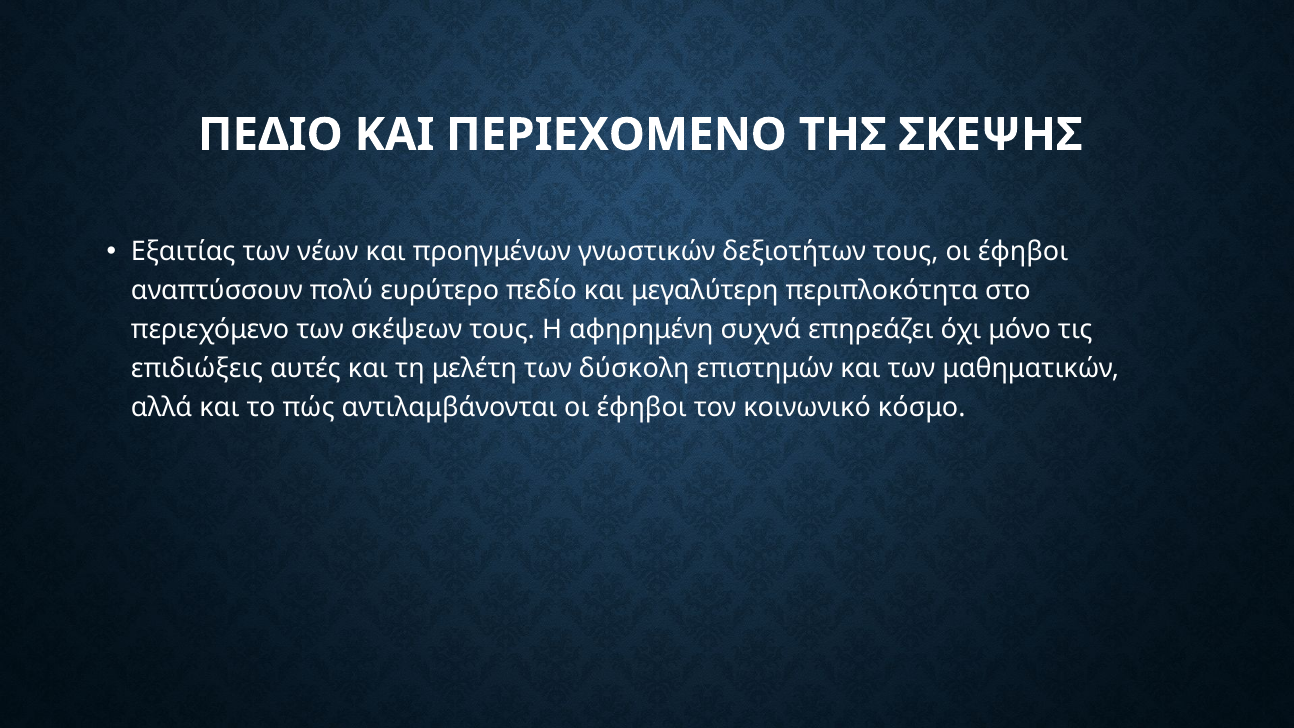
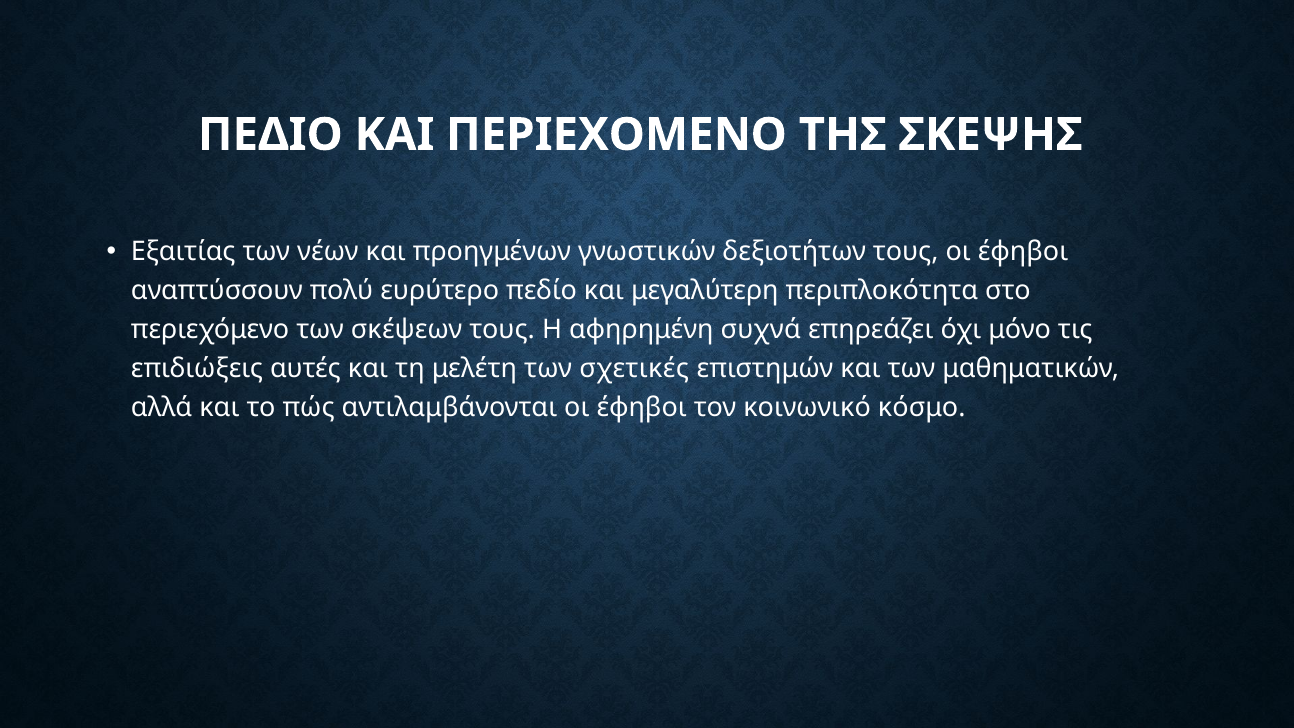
δύσκολη: δύσκολη -> σχετικές
